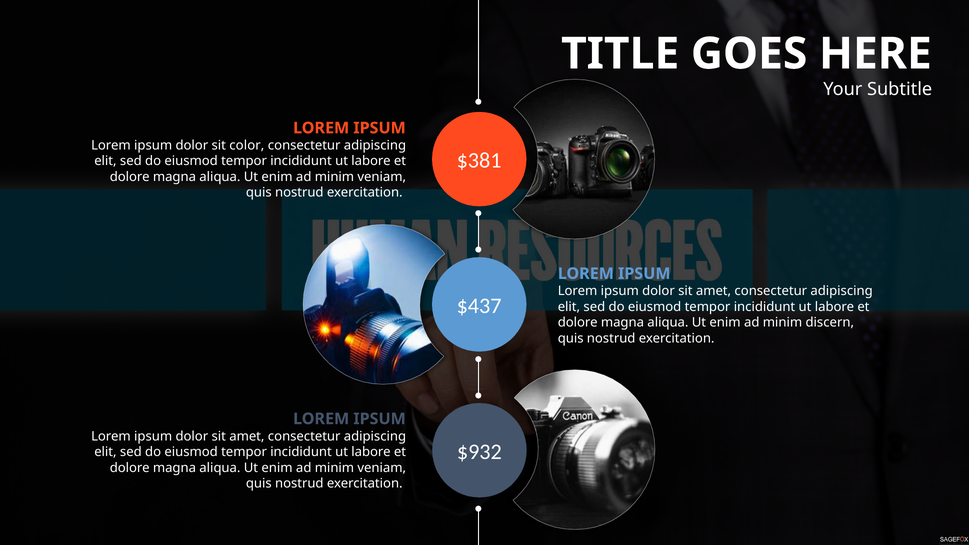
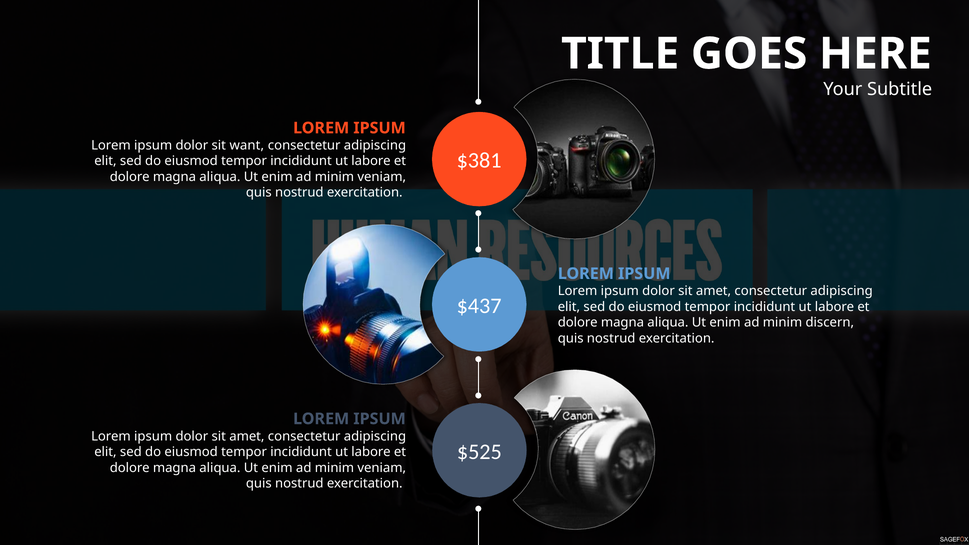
color: color -> want
$932: $932 -> $525
